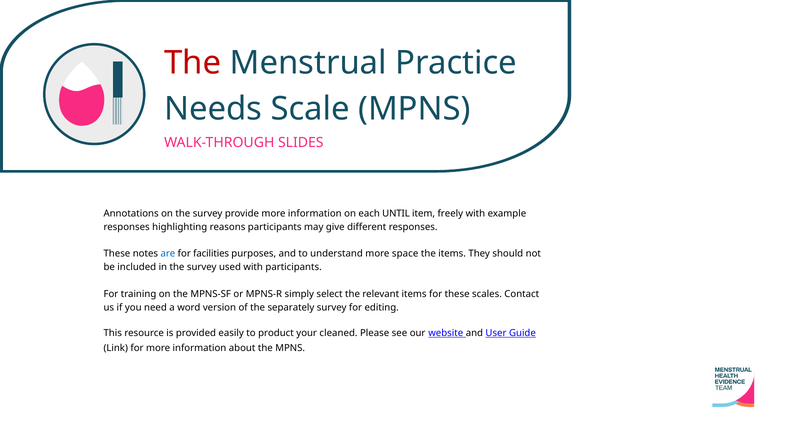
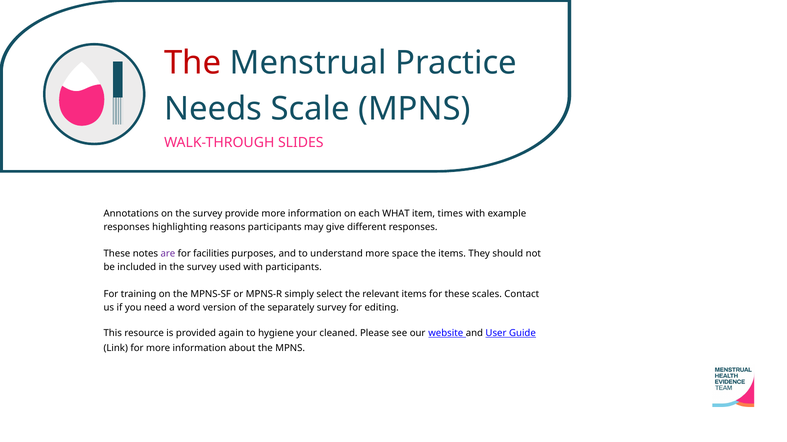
UNTIL: UNTIL -> WHAT
freely: freely -> times
are colour: blue -> purple
easily: easily -> again
product: product -> hygiene
